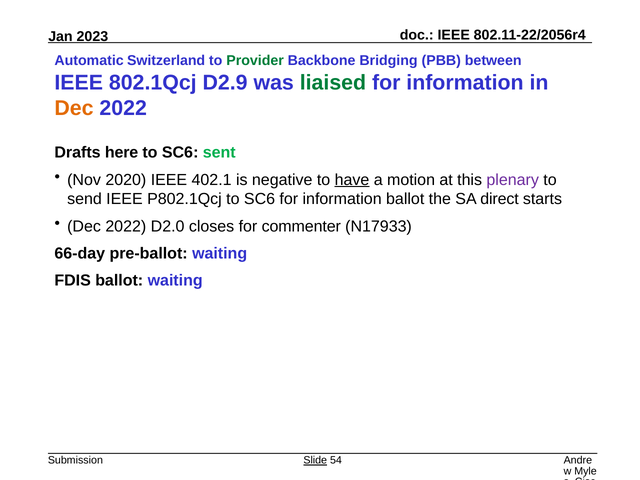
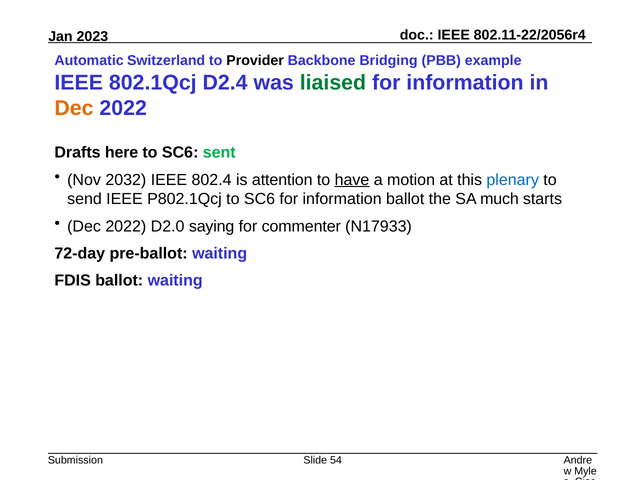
Provider colour: green -> black
between: between -> example
D2.9: D2.9 -> D2.4
2020: 2020 -> 2032
402.1: 402.1 -> 802.4
negative: negative -> attention
plenary colour: purple -> blue
direct: direct -> much
closes: closes -> saying
66-day: 66-day -> 72-day
Slide underline: present -> none
